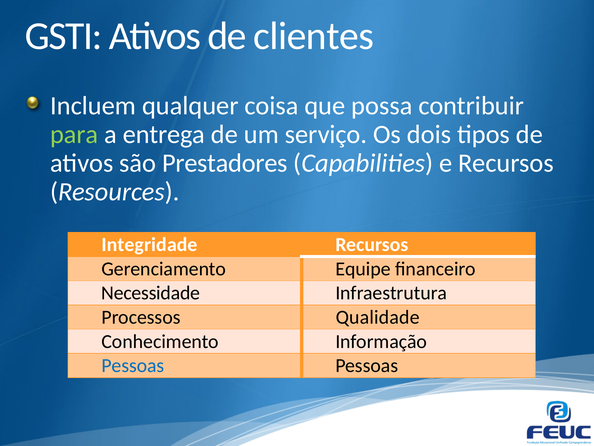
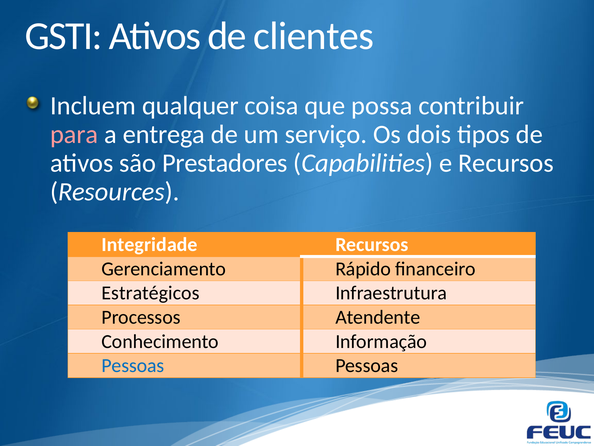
para colour: light green -> pink
Equipe: Equipe -> Rápido
Necessidade: Necessidade -> Estratégicos
Qualidade: Qualidade -> Atendente
